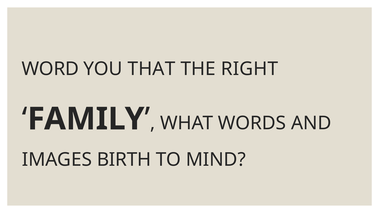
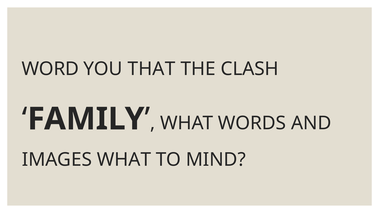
RIGHT: RIGHT -> CLASH
IMAGES BIRTH: BIRTH -> WHAT
